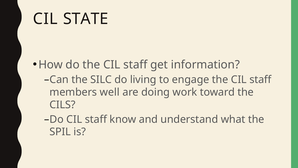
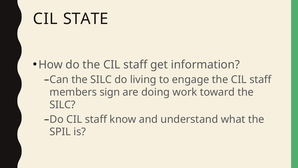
well: well -> sign
CILS at (63, 105): CILS -> SILC
